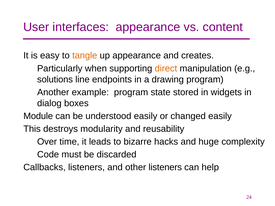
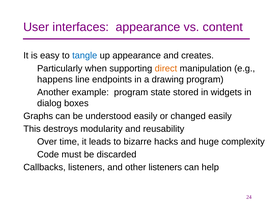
tangle colour: orange -> blue
solutions: solutions -> happens
Module: Module -> Graphs
